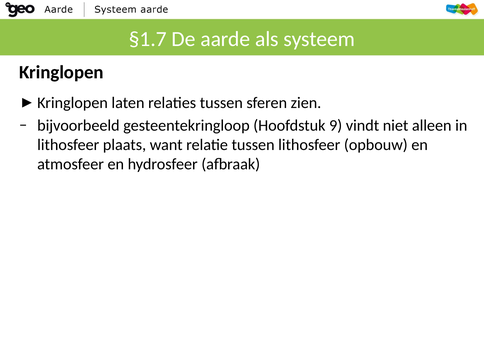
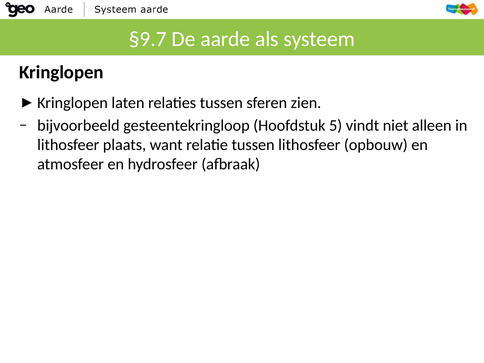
§1.7: §1.7 -> §9.7
9: 9 -> 5
